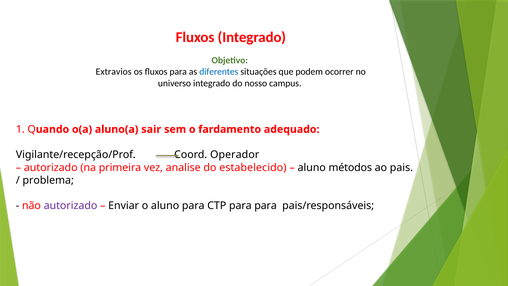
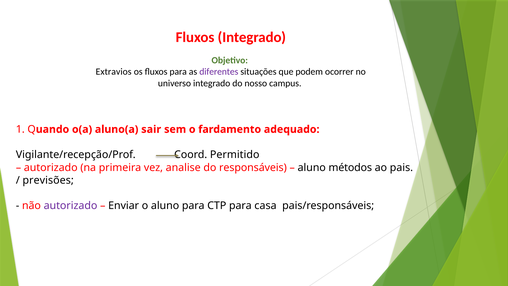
diferentes colour: blue -> purple
Operador: Operador -> Permitido
estabelecido: estabelecido -> responsáveis
problema: problema -> previsões
para para: para -> casa
